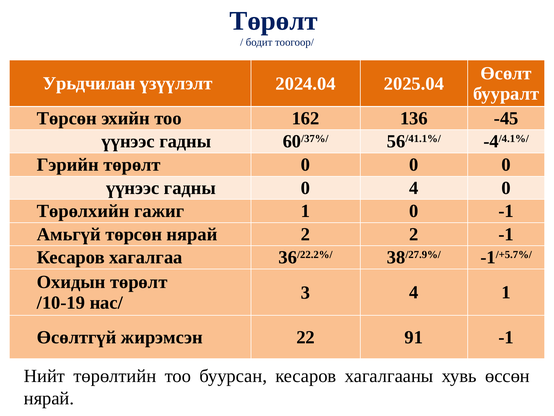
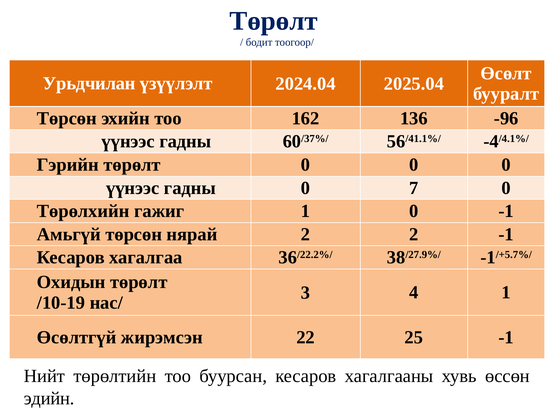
-45: -45 -> -96
0 4: 4 -> 7
91: 91 -> 25
нярай at (49, 398): нярай -> эдийн
